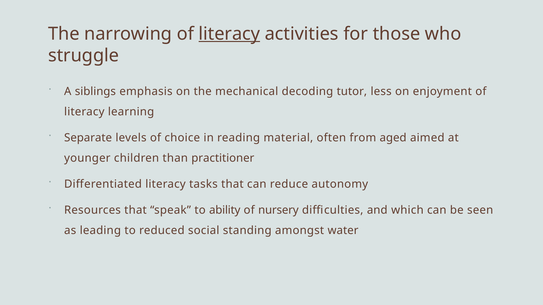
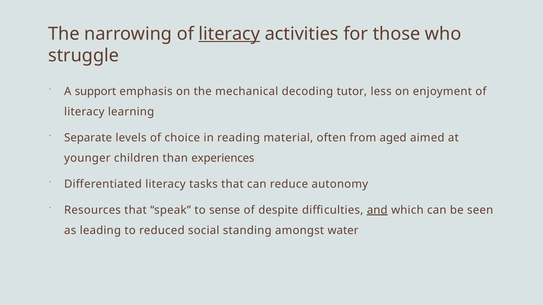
siblings: siblings -> support
practitioner: practitioner -> experiences
ability: ability -> sense
nursery: nursery -> despite
and underline: none -> present
